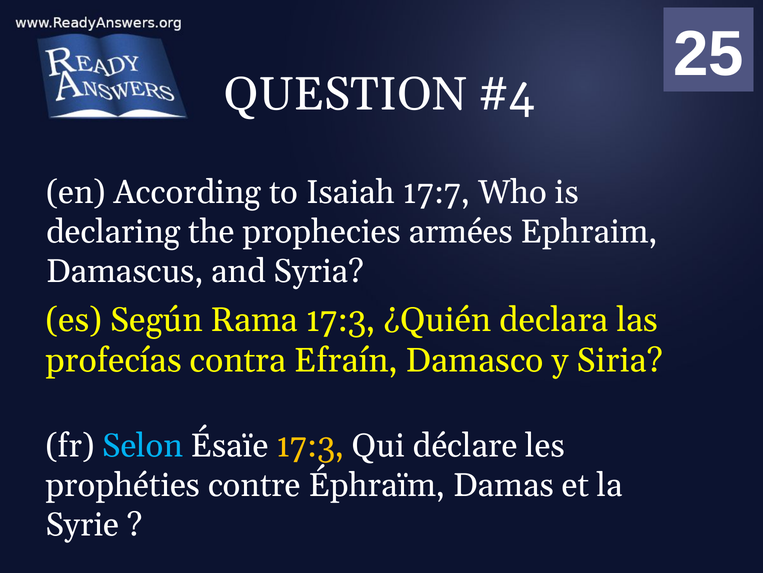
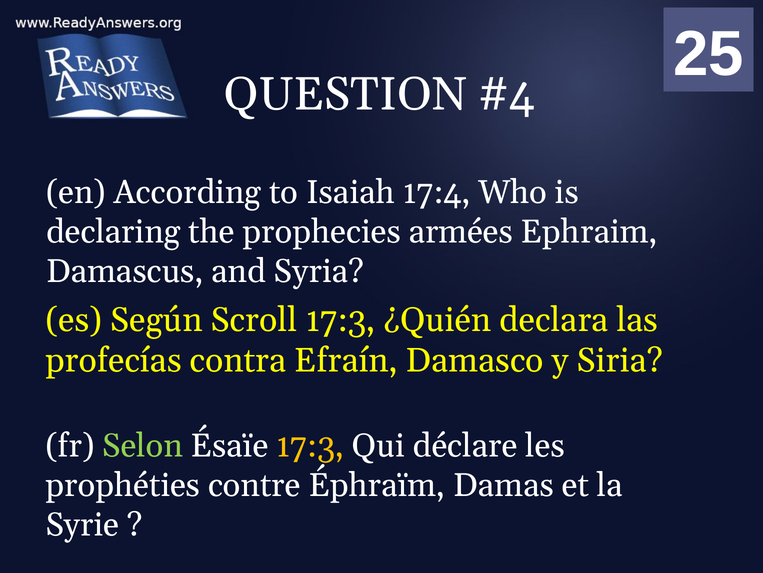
17:7: 17:7 -> 17:4
Rama: Rama -> Scroll
Selon colour: light blue -> light green
